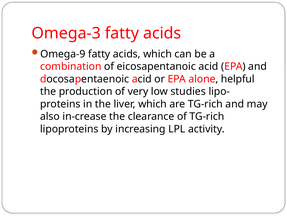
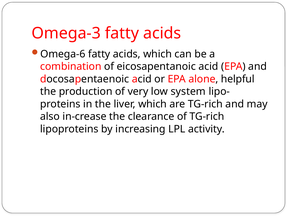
Omega-9: Omega-9 -> Omega-6
studies: studies -> system
